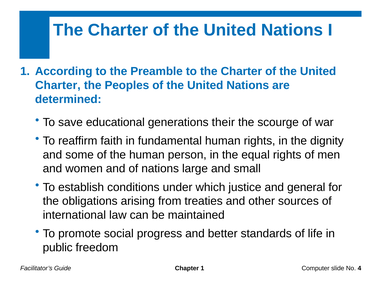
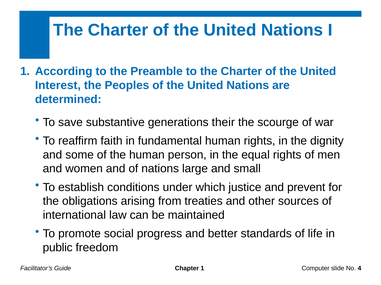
Charter at (58, 85): Charter -> Interest
educational: educational -> substantive
general: general -> prevent
